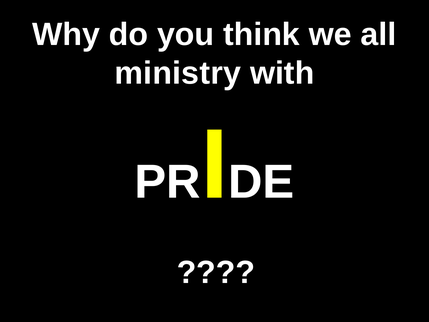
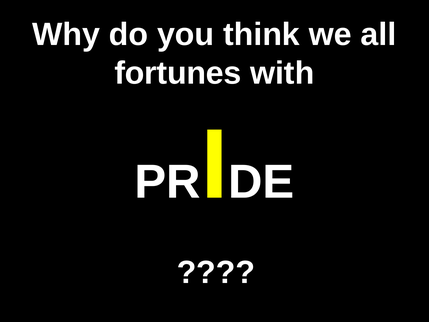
ministry: ministry -> fortunes
